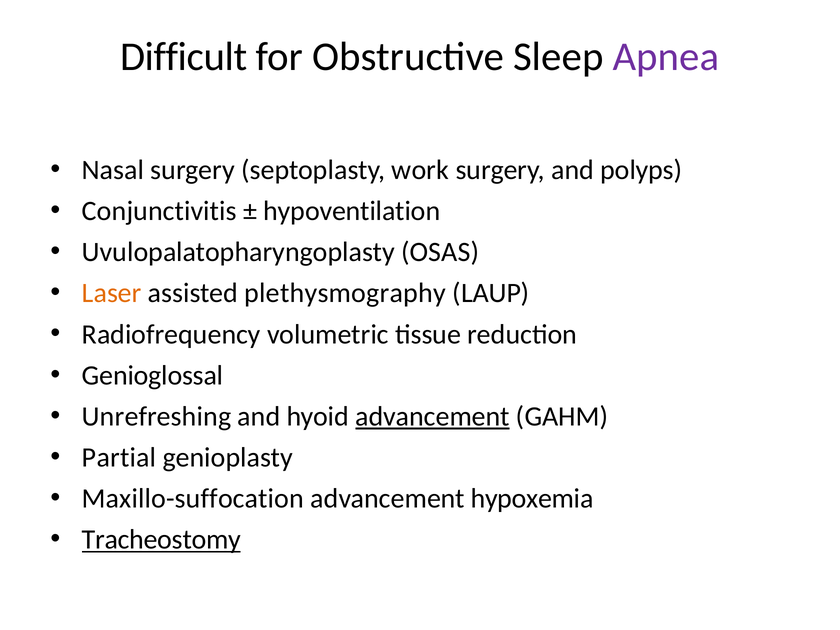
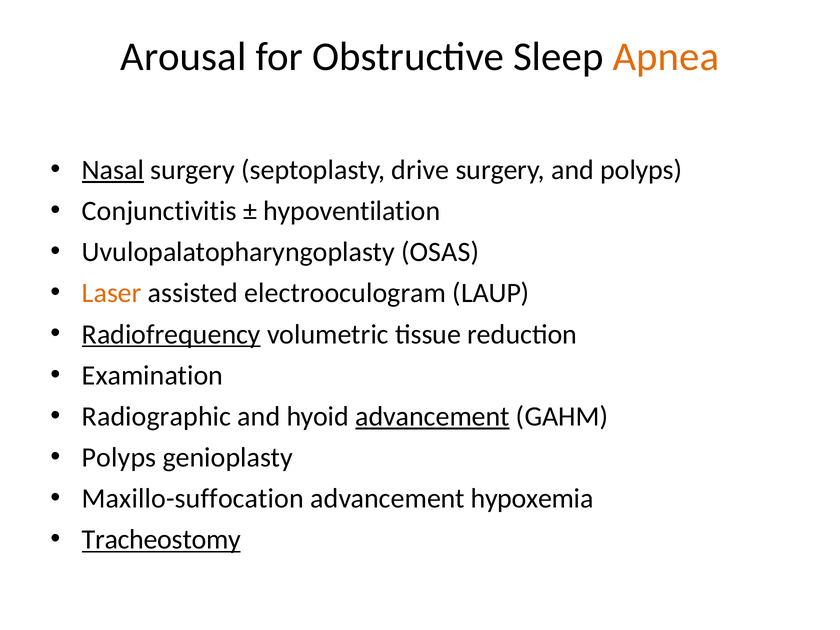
Difficult: Difficult -> Arousal
Apnea colour: purple -> orange
Nasal underline: none -> present
work: work -> drive
plethysmography: plethysmography -> electrooculogram
Radiofrequency underline: none -> present
Genioglossal: Genioglossal -> Examination
Unrefreshing: Unrefreshing -> Radiographic
Partial at (119, 457): Partial -> Polyps
